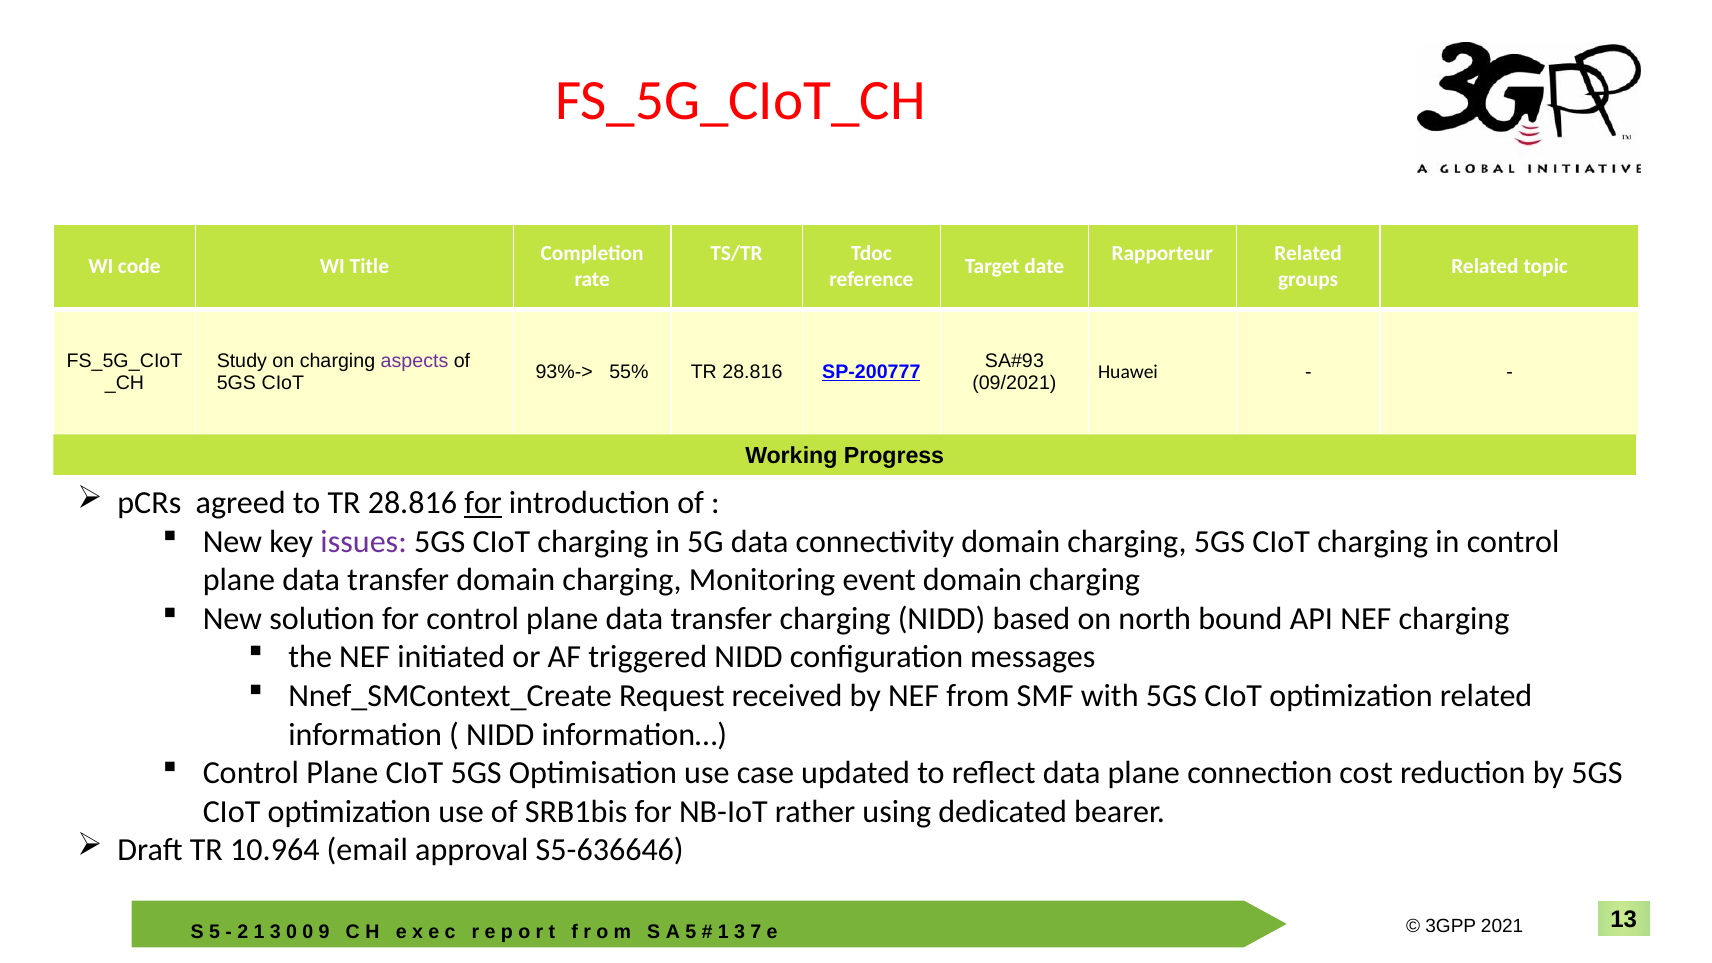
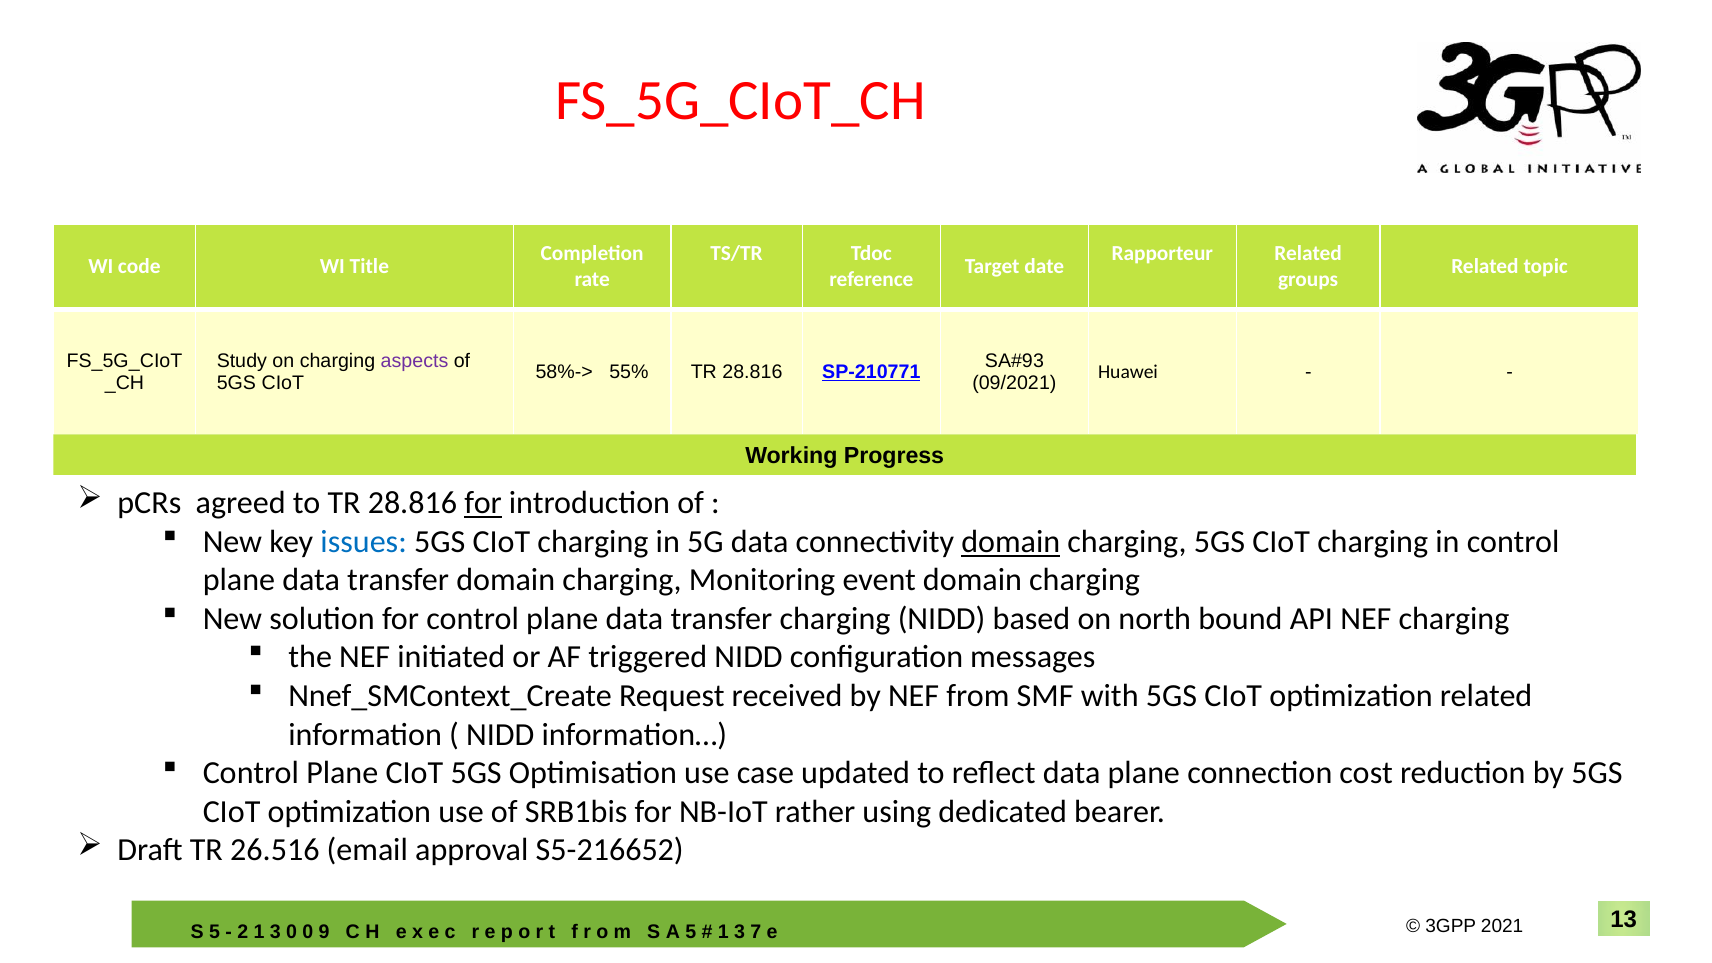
93%->: 93%-> -> 58%->
SP-200777: SP-200777 -> SP-210771
issues colour: purple -> blue
domain at (1011, 542) underline: none -> present
10.964: 10.964 -> 26.516
S5-636646: S5-636646 -> S5-216652
